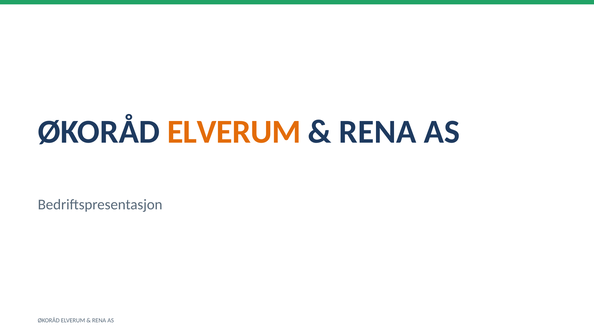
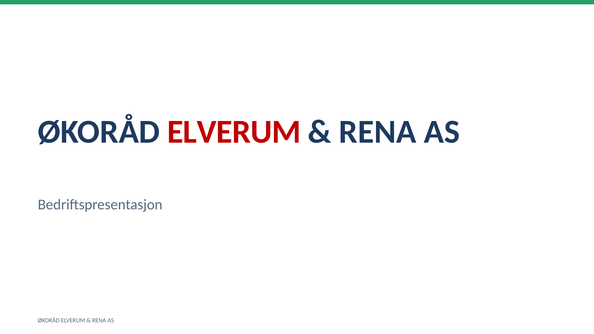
ELVERUM at (234, 132) colour: orange -> red
